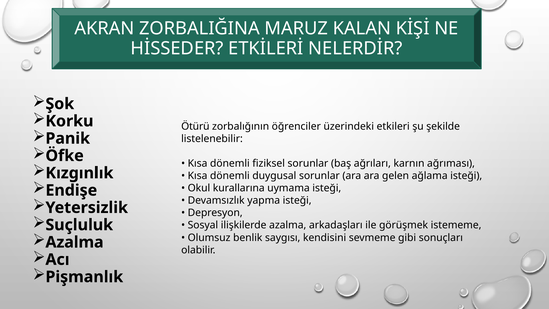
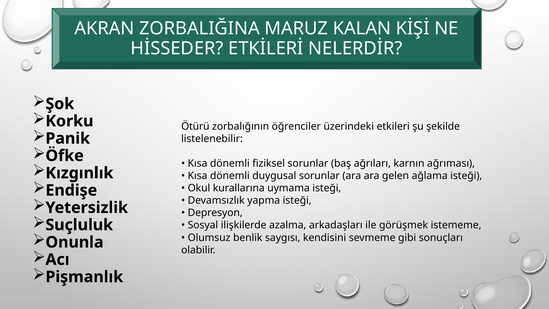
Azalma at (75, 242): Azalma -> Onunla
